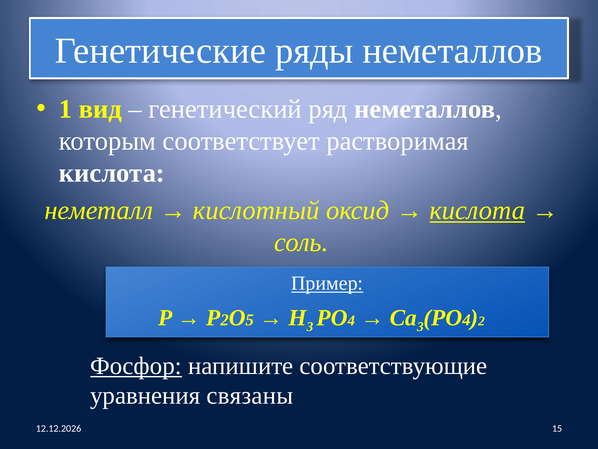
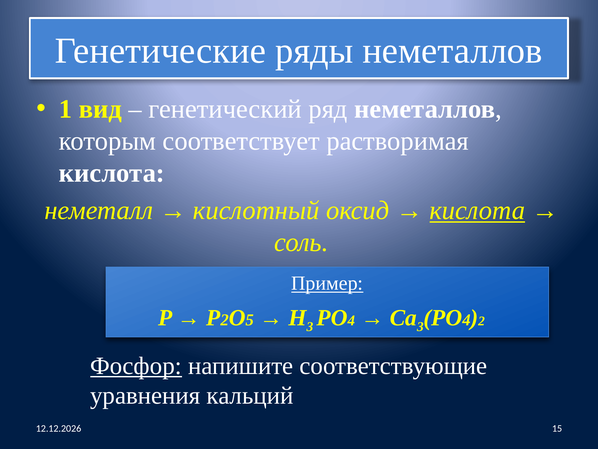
связаны: связаны -> кальций
